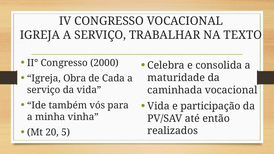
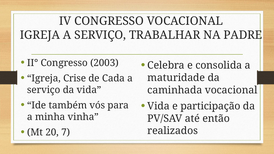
TEXTO: TEXTO -> PADRE
2000: 2000 -> 2003
Obra: Obra -> Crise
5: 5 -> 7
